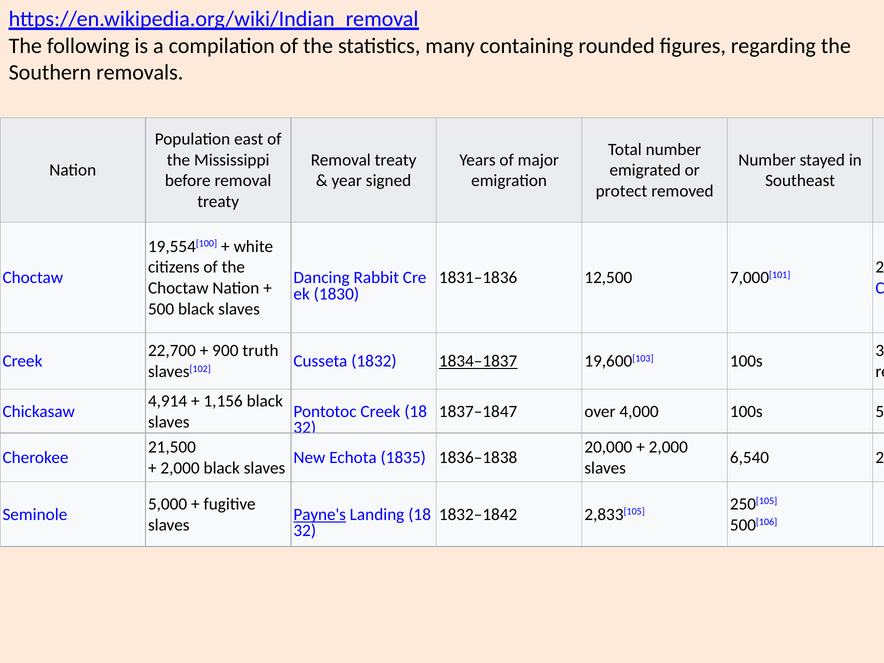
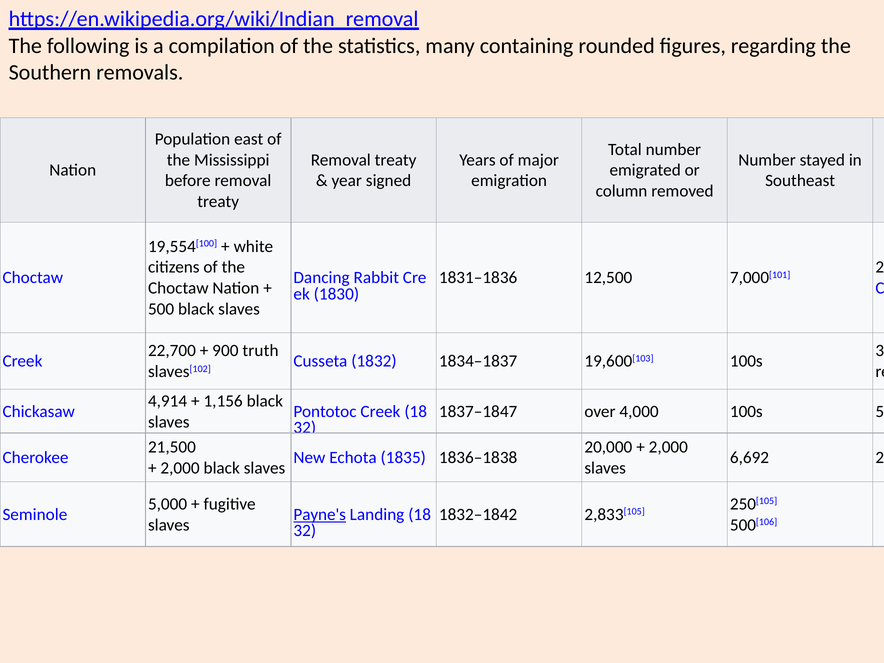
protect: protect -> column
1834–1837 underline: present -> none
6,540: 6,540 -> 6,692
